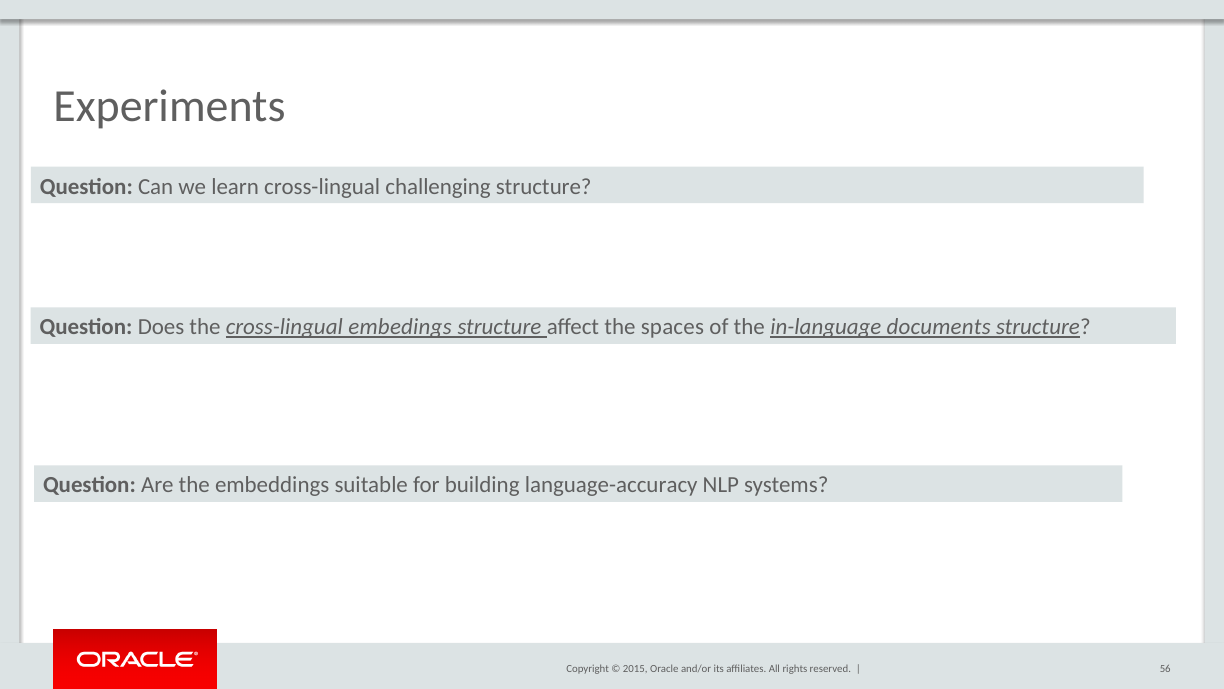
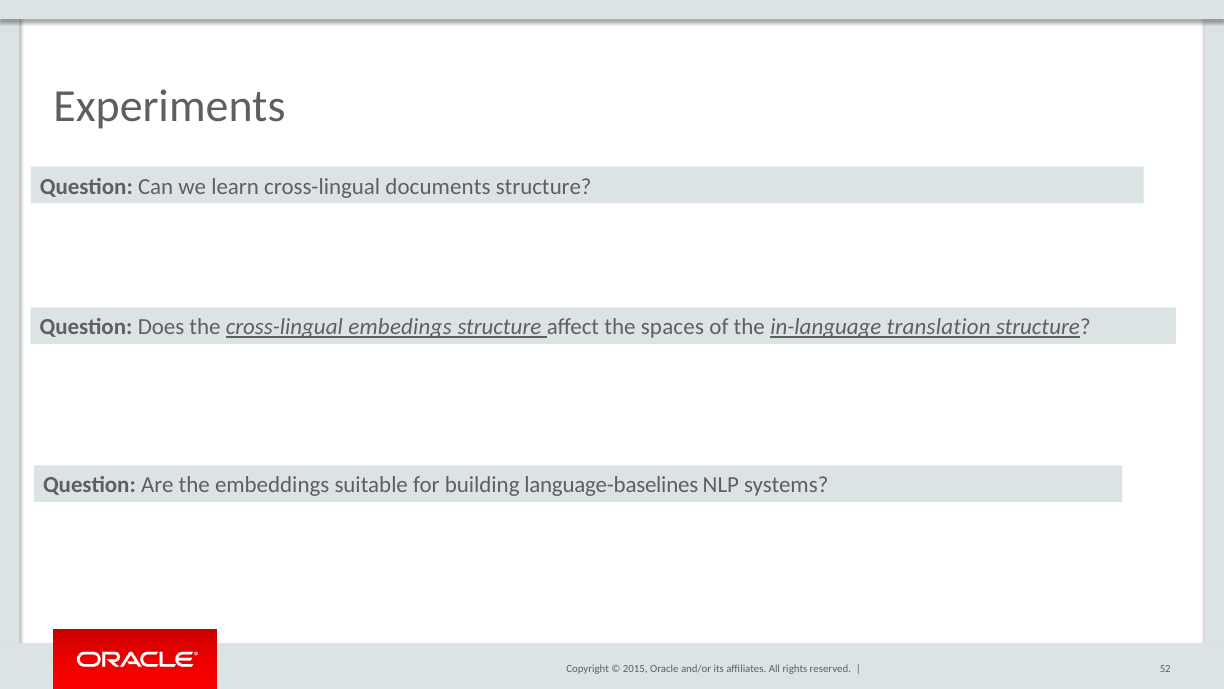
challenging: challenging -> documents
documents: documents -> translation
language-accuracy: language-accuracy -> language-baselines
56: 56 -> 52
